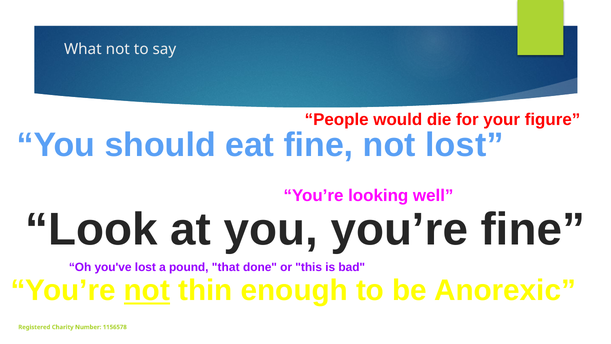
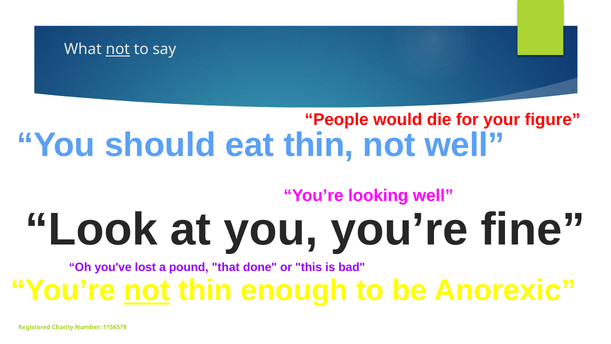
not at (118, 49) underline: none -> present
eat fine: fine -> thin
not lost: lost -> well
